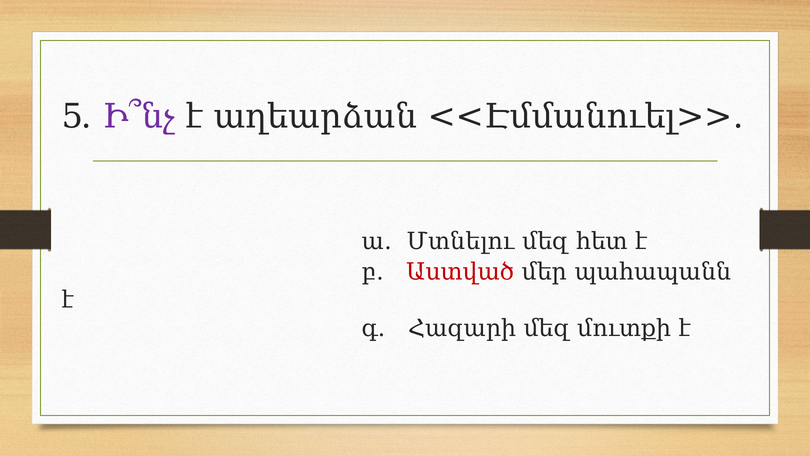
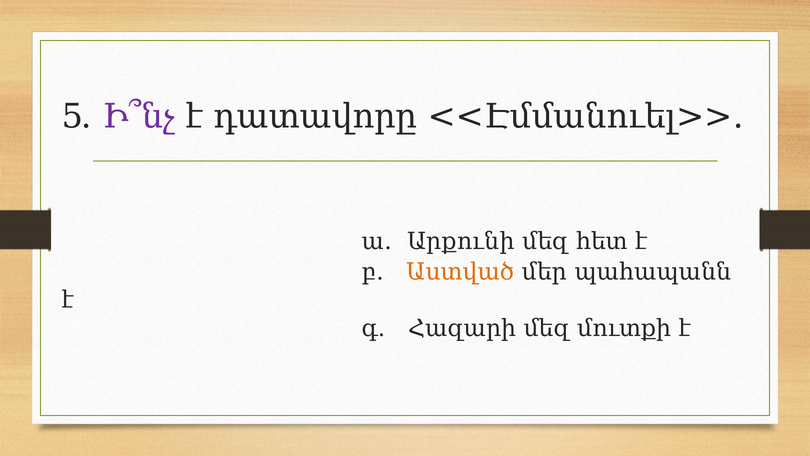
աղեարձան: աղեարձան -> դատավորը
Մտնելու: Մտնելու -> Արքունի
Աստված colour: red -> orange
